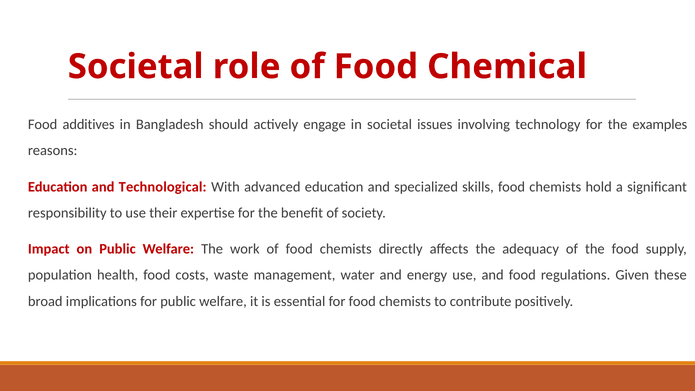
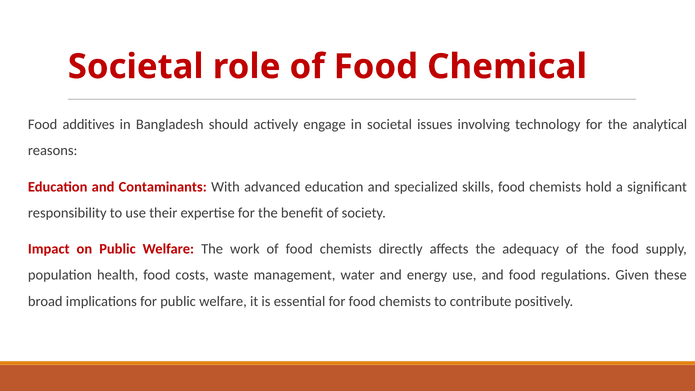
examples: examples -> analytical
Technological: Technological -> Contaminants
